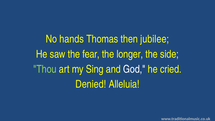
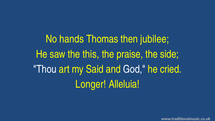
fear: fear -> this
longer: longer -> praise
Thou colour: light green -> white
Sing: Sing -> Said
Denied: Denied -> Longer
